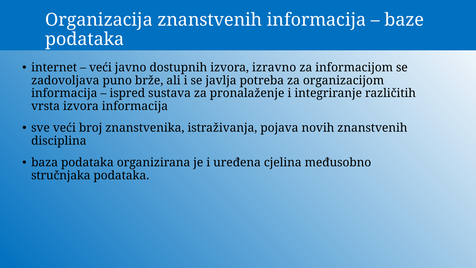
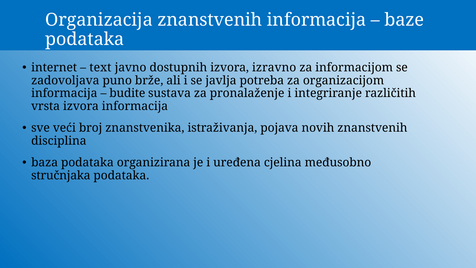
veći at (101, 68): veći -> text
ispred: ispred -> budite
